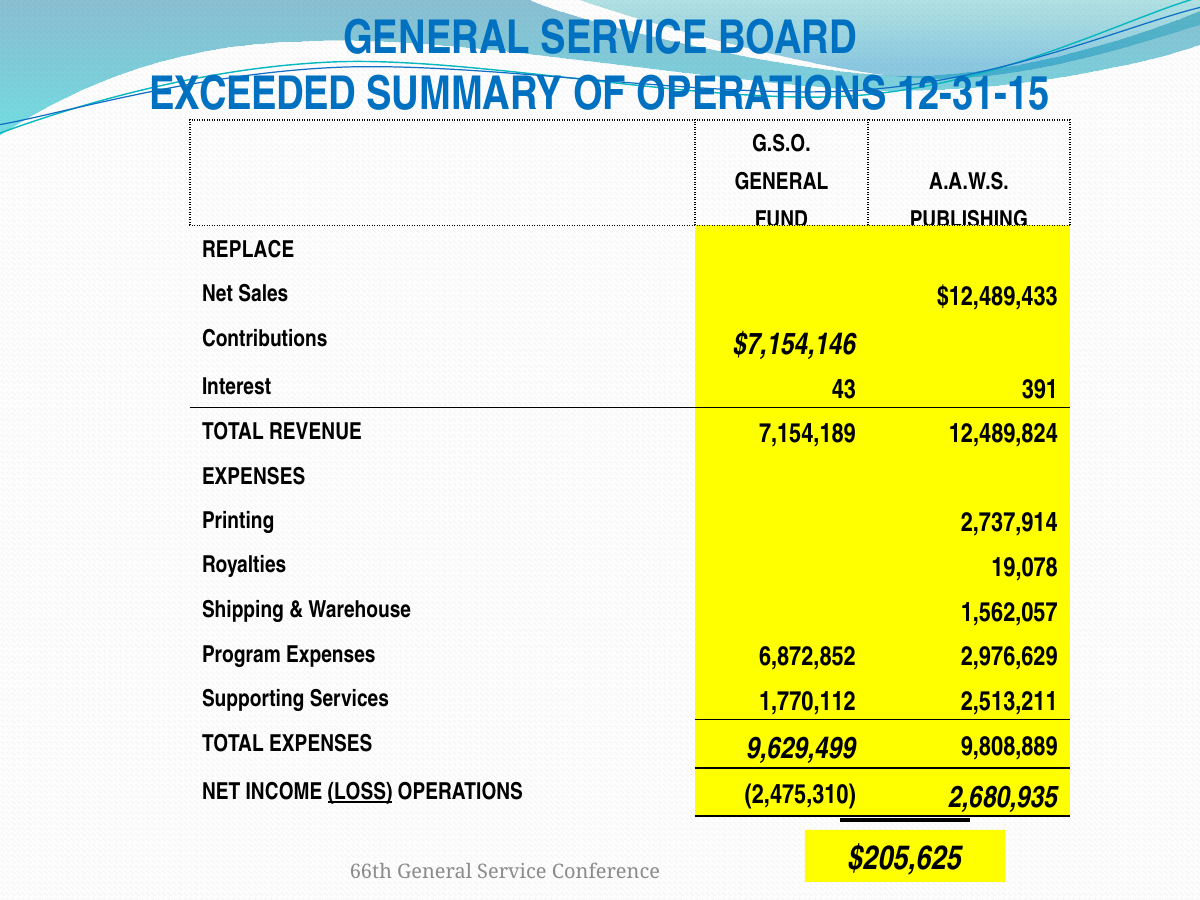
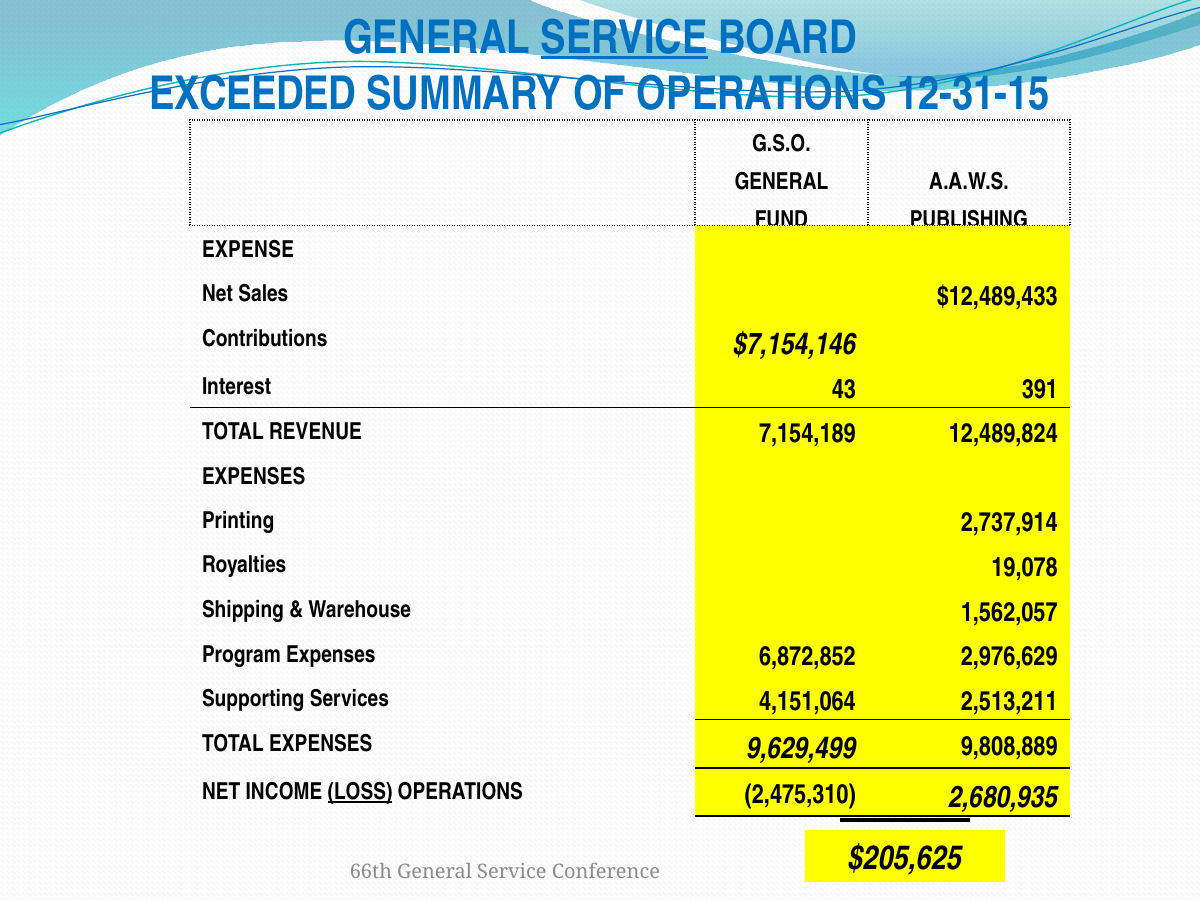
SERVICE at (624, 38) underline: none -> present
REPLACE: REPLACE -> EXPENSE
1,770,112: 1,770,112 -> 4,151,064
